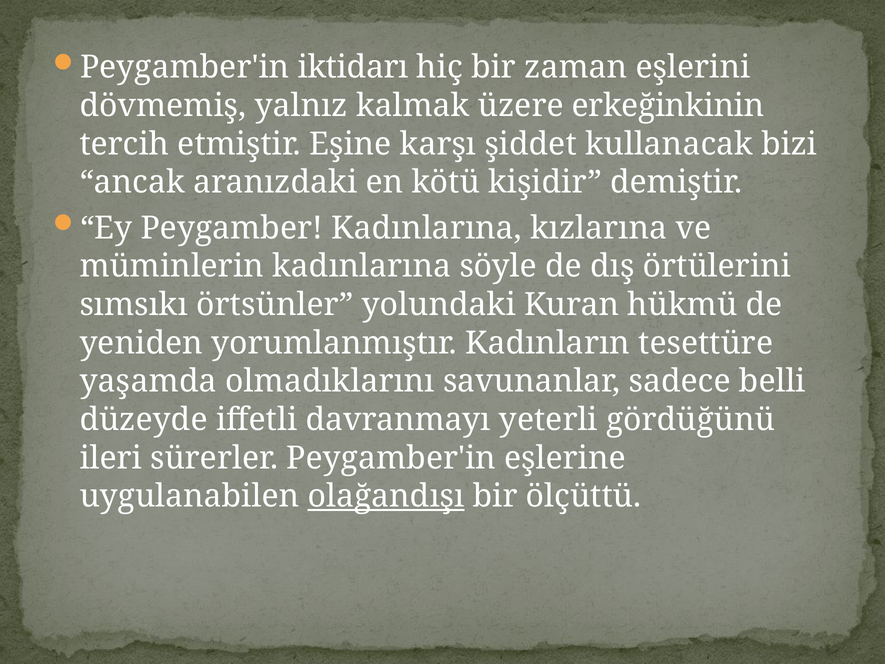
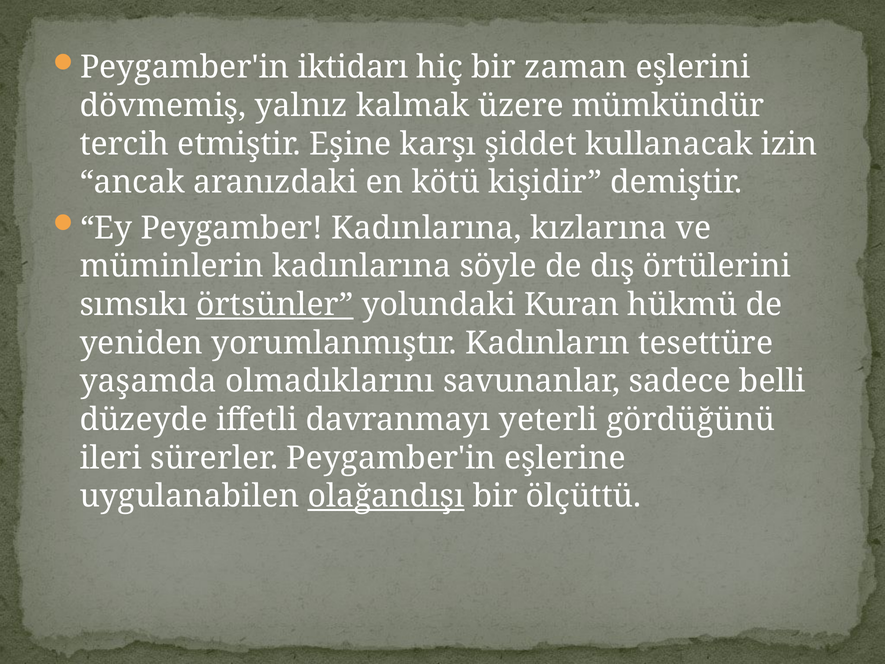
erkeğinkinin: erkeğinkinin -> mümkündür
bizi: bizi -> izin
örtsünler underline: none -> present
